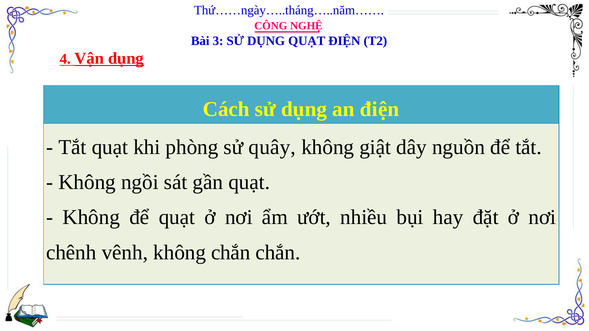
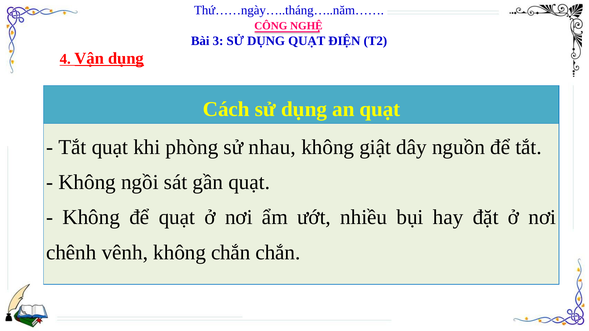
an điện: điện -> quạt
quây: quây -> nhau
